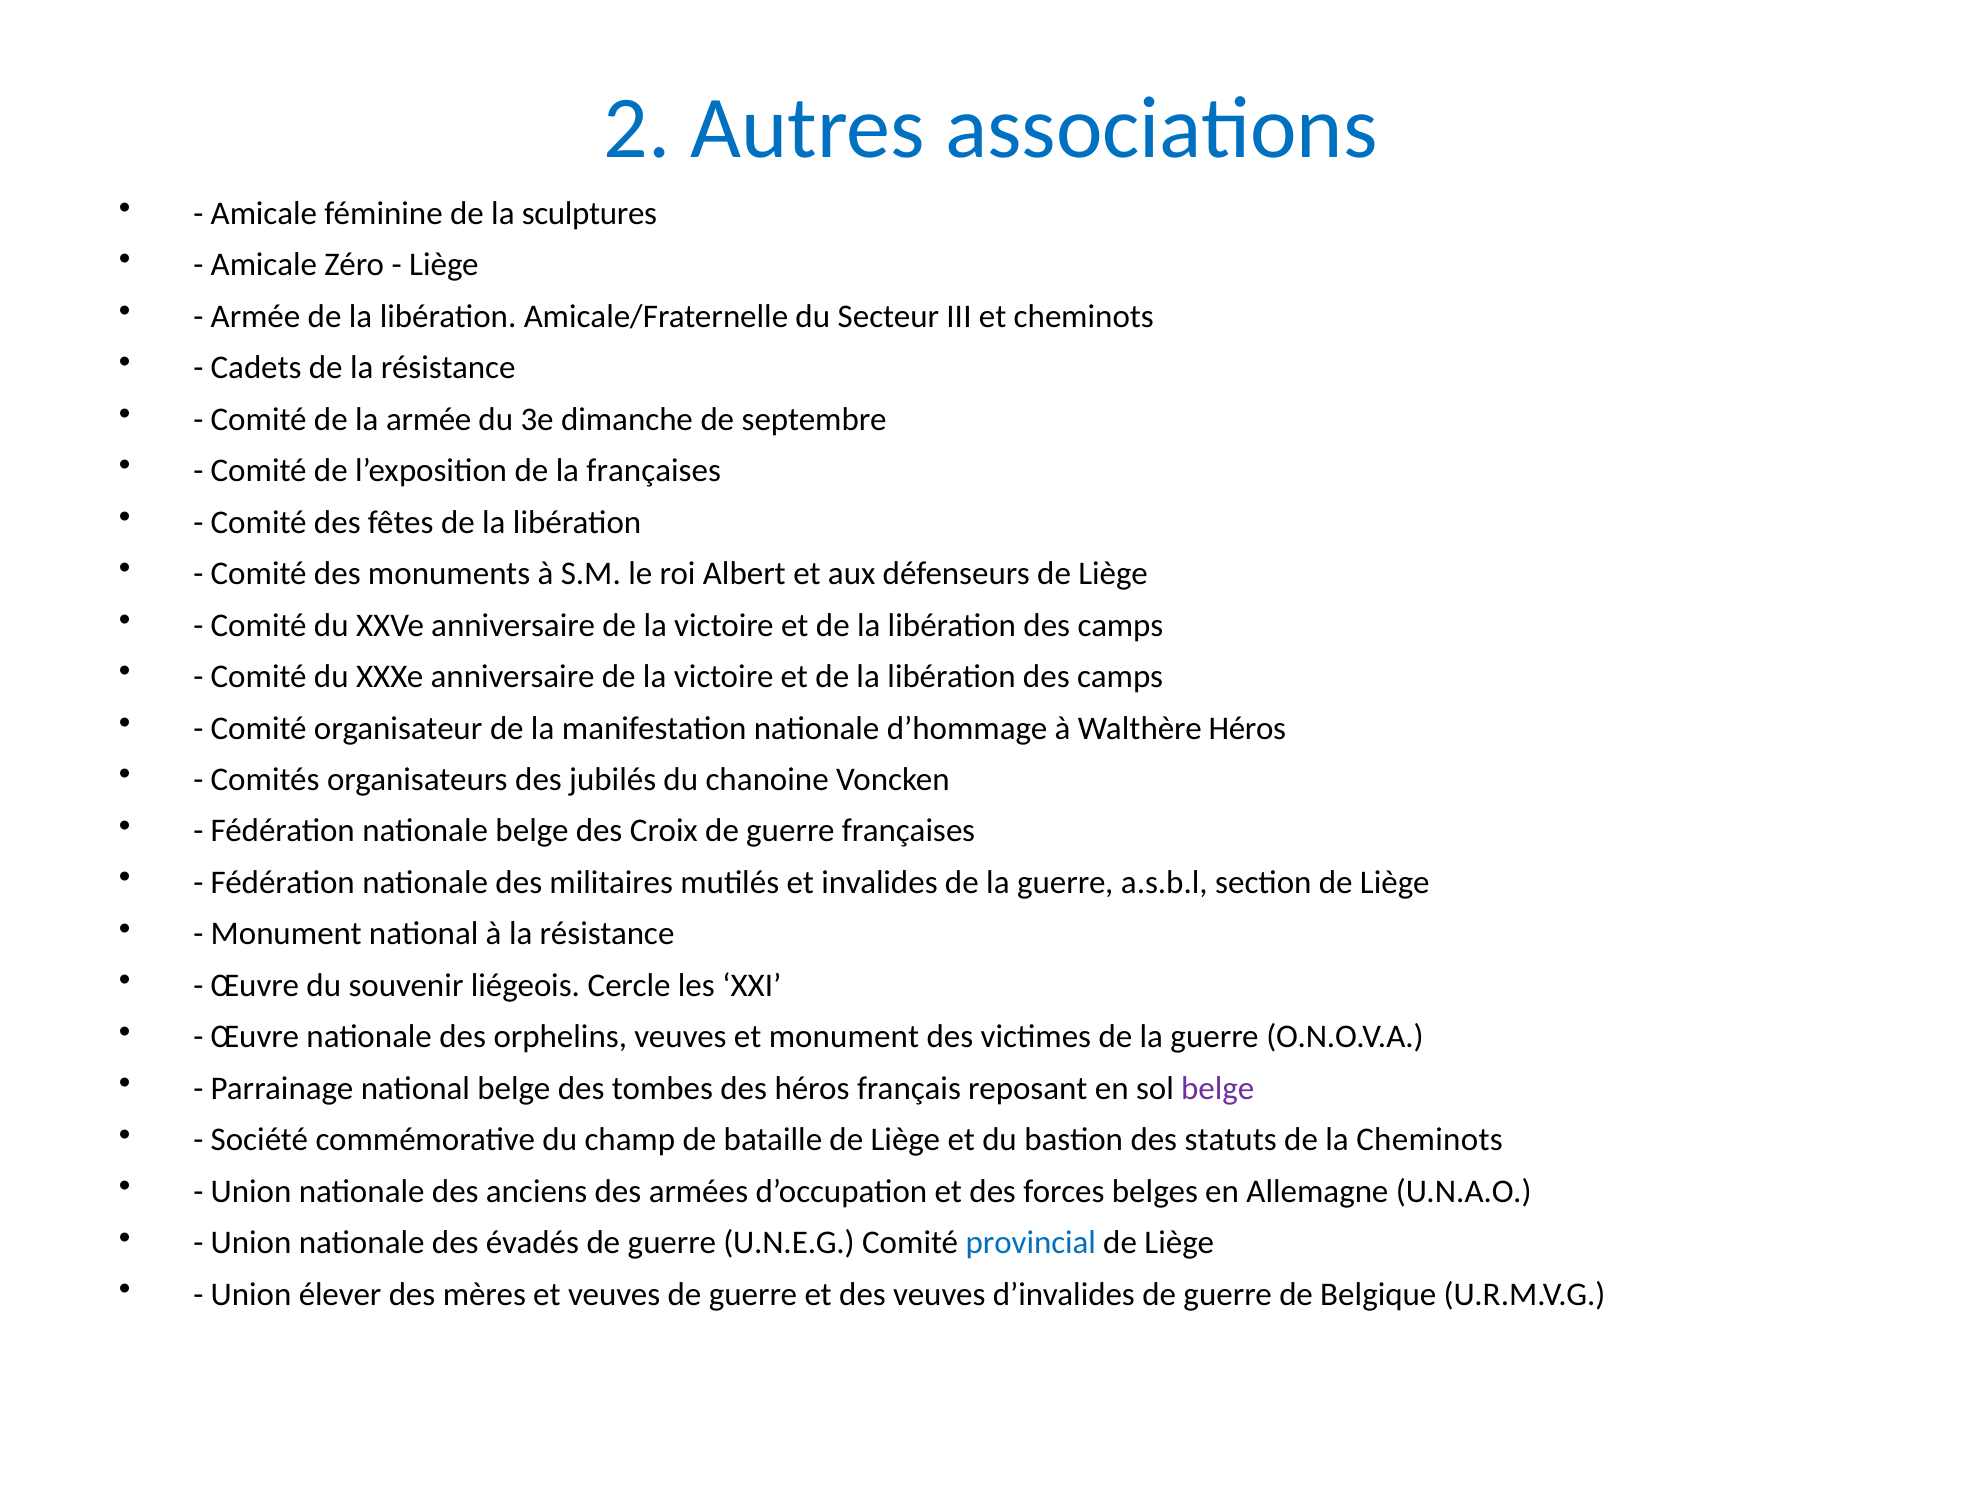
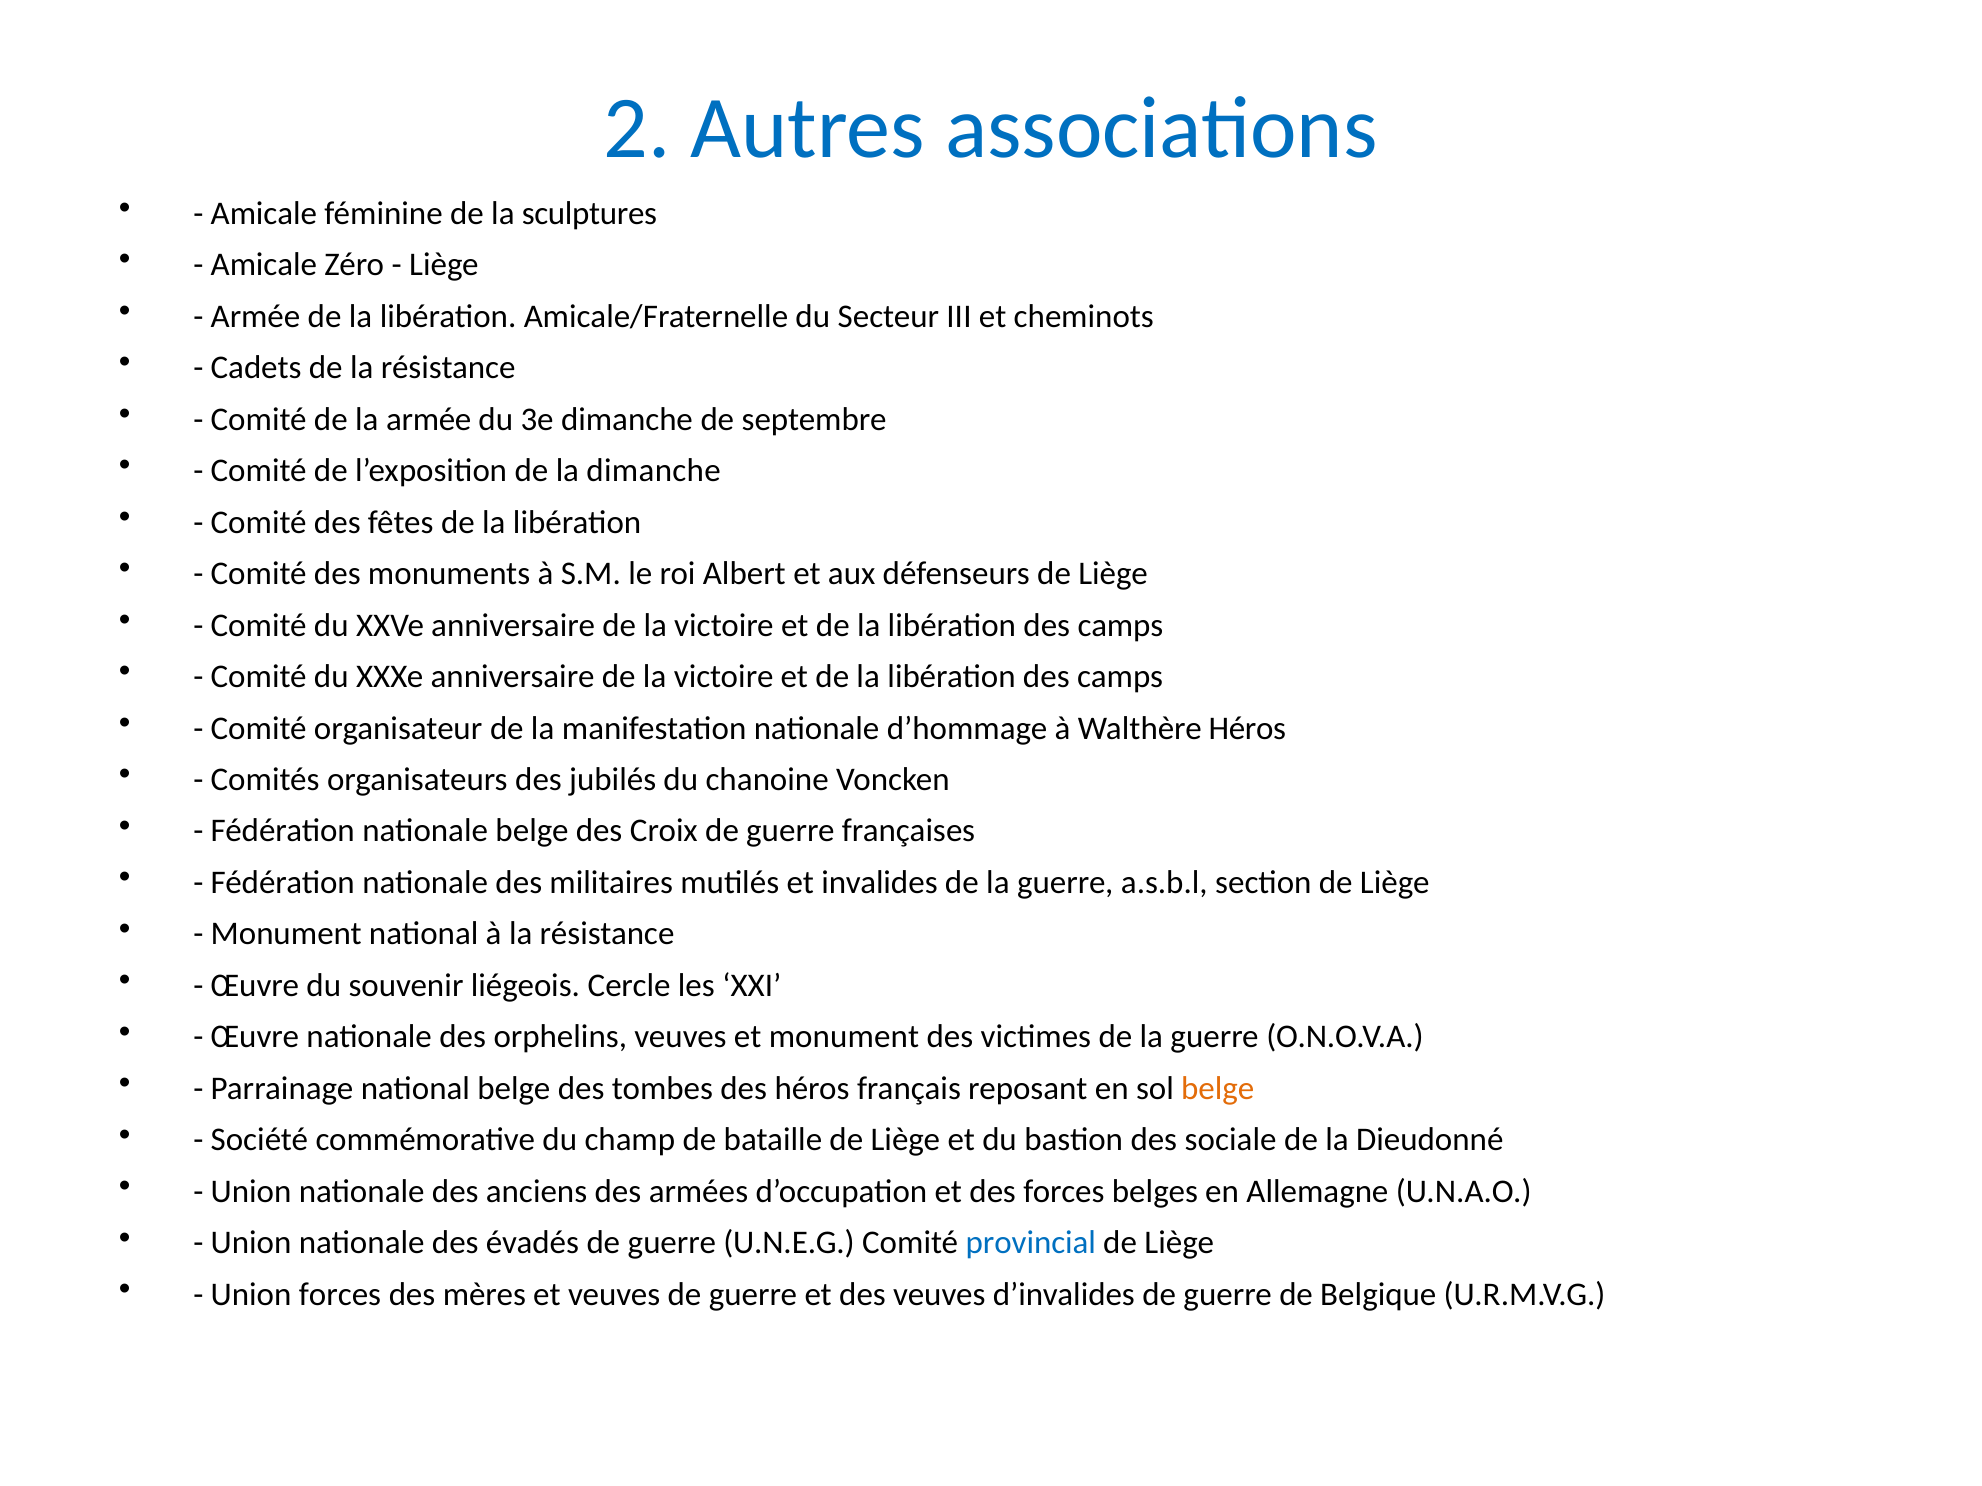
la françaises: françaises -> dimanche
belge at (1218, 1089) colour: purple -> orange
statuts: statuts -> sociale
la Cheminots: Cheminots -> Dieudonné
Union élever: élever -> forces
